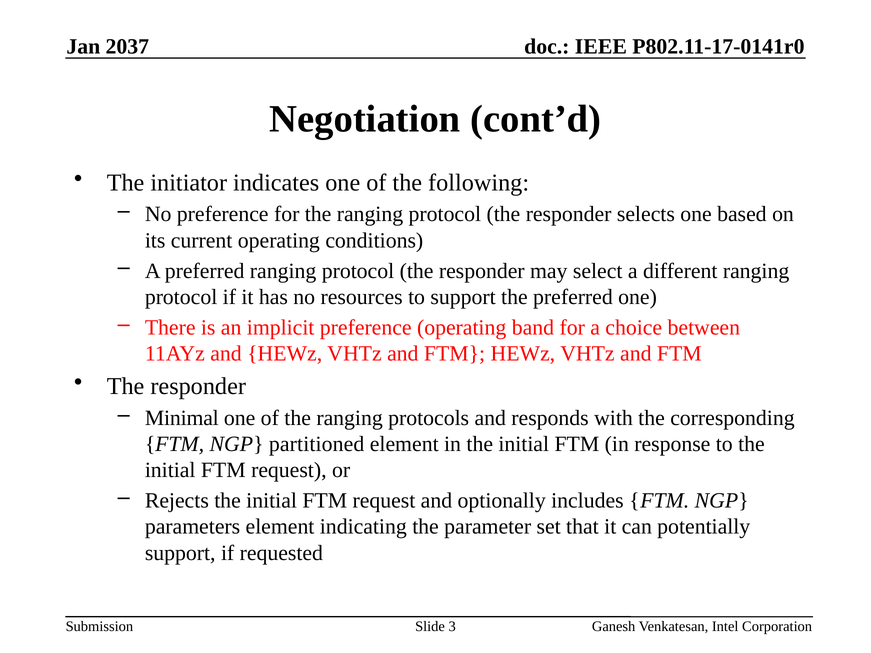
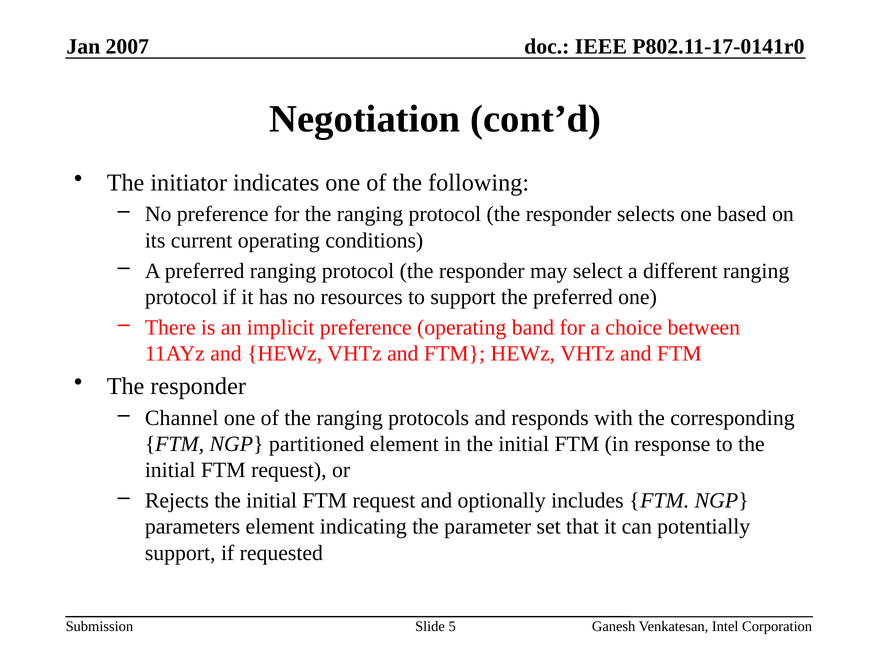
2037: 2037 -> 2007
Minimal: Minimal -> Channel
3: 3 -> 5
